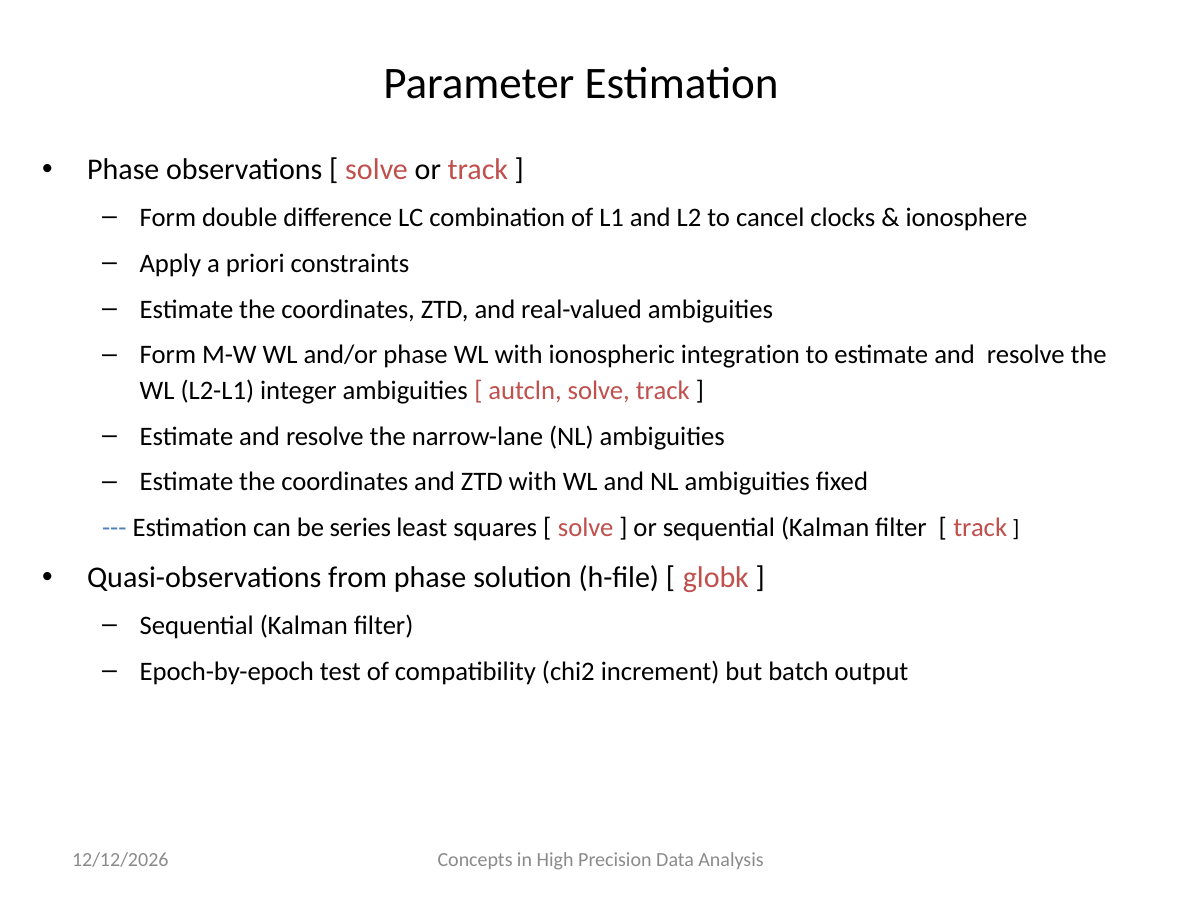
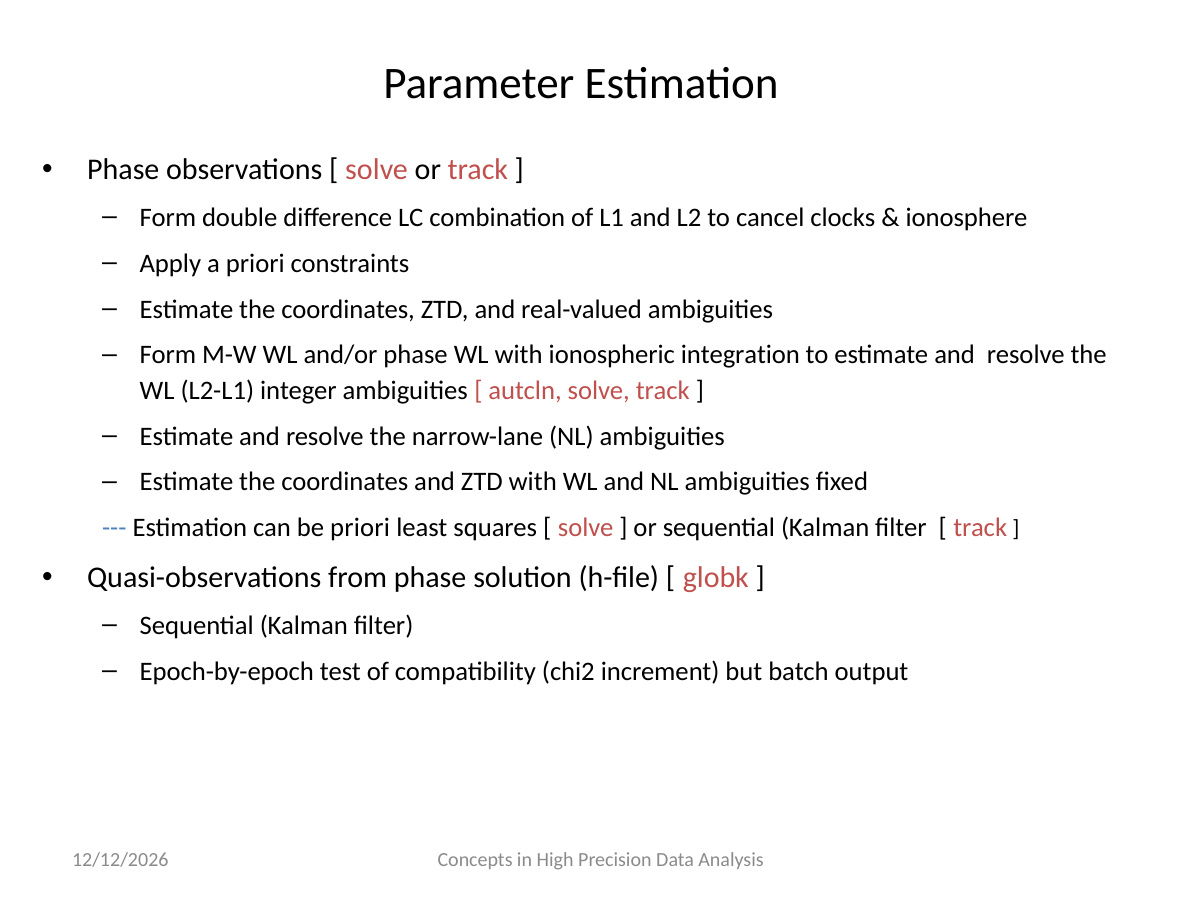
be series: series -> priori
